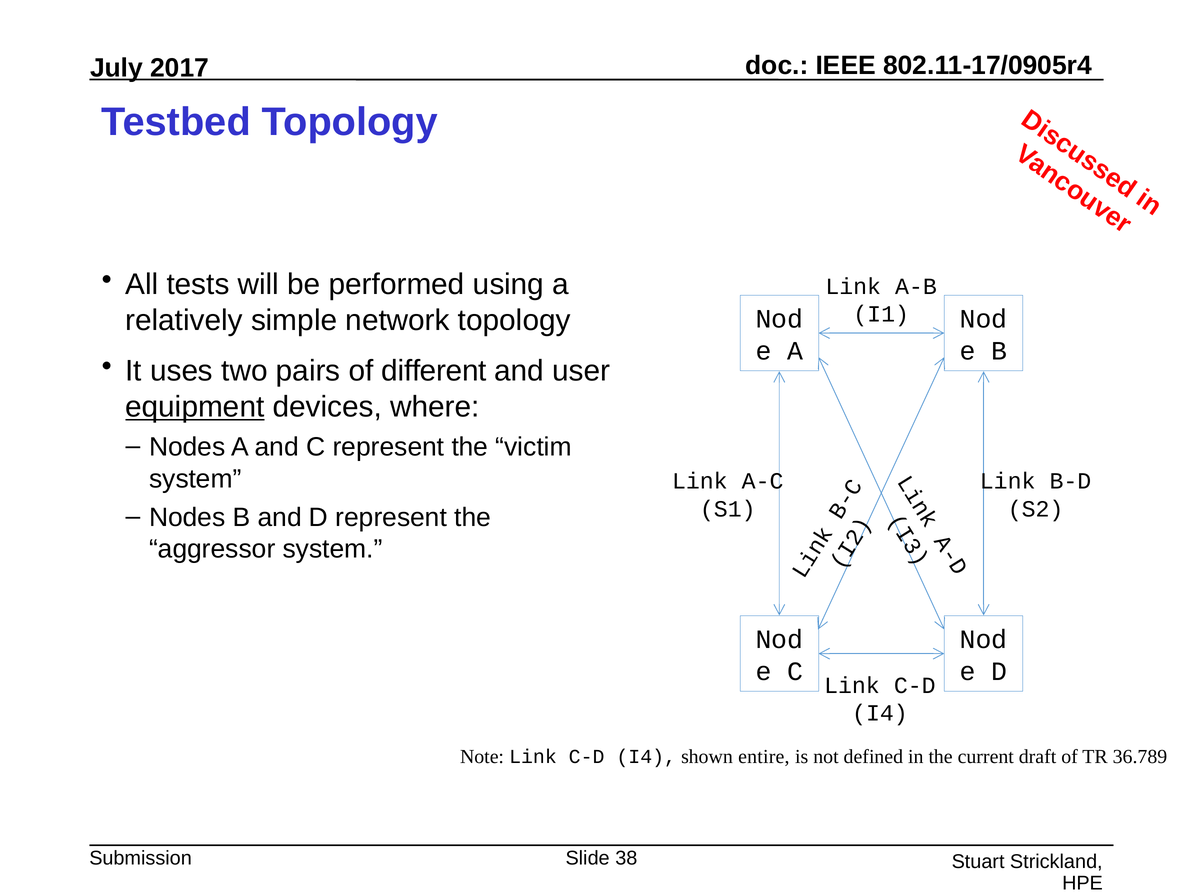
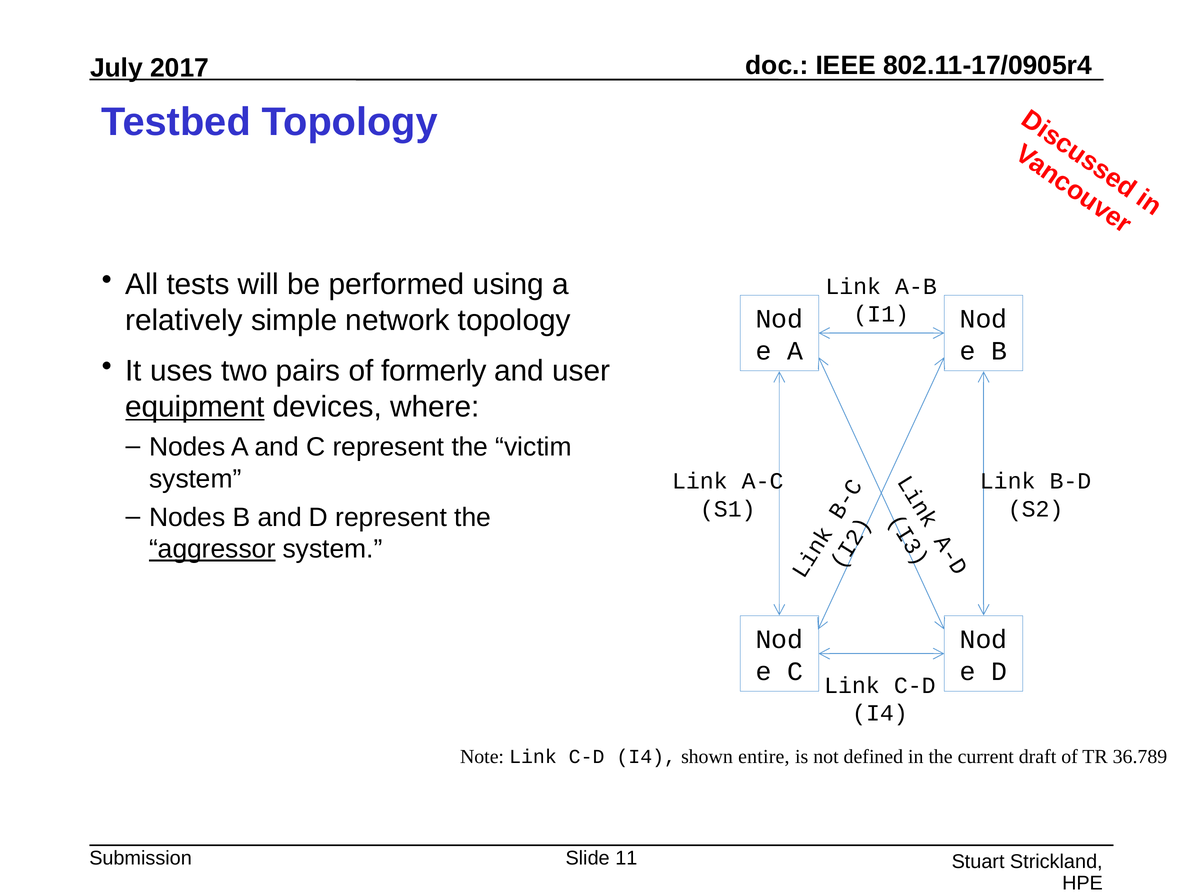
different: different -> formerly
aggressor underline: none -> present
38: 38 -> 11
